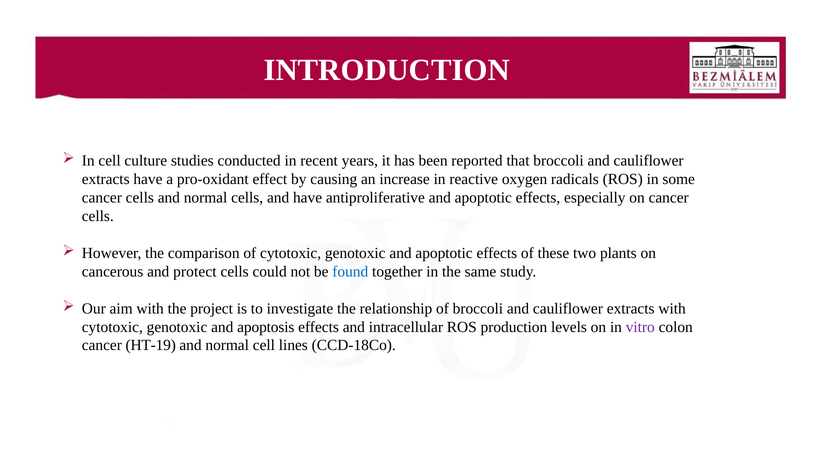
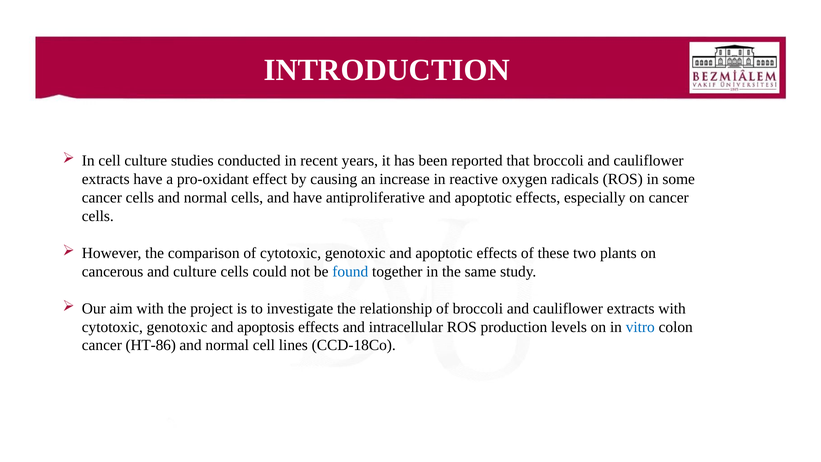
and protect: protect -> culture
vitro colour: purple -> blue
HT-19: HT-19 -> HT-86
